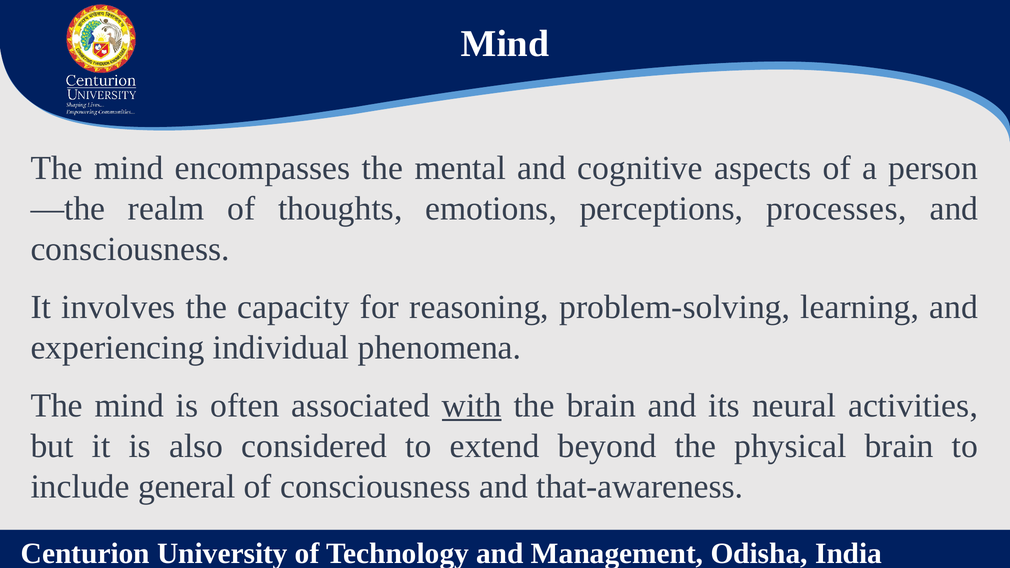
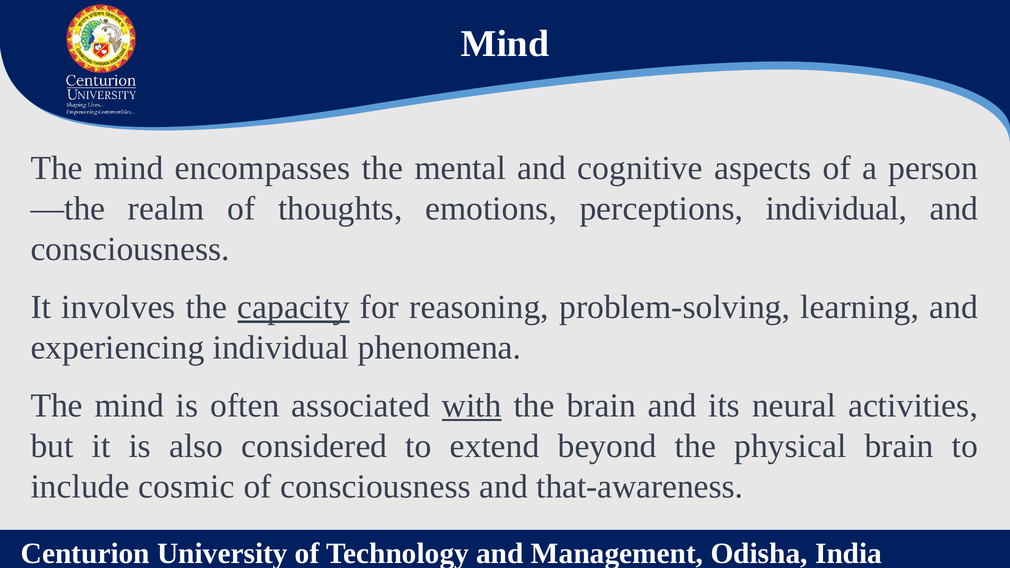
perceptions processes: processes -> individual
capacity underline: none -> present
general: general -> cosmic
